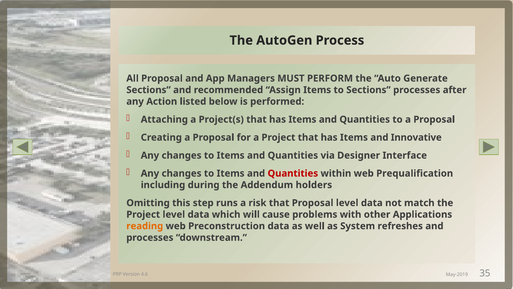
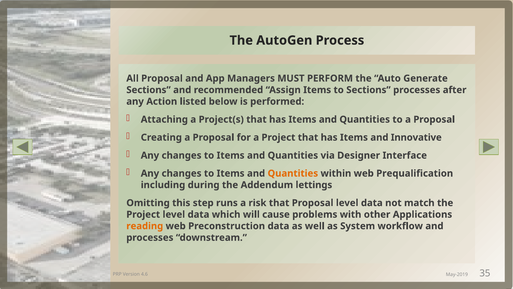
Quantities at (293, 173) colour: red -> orange
holders: holders -> lettings
refreshes: refreshes -> workflow
